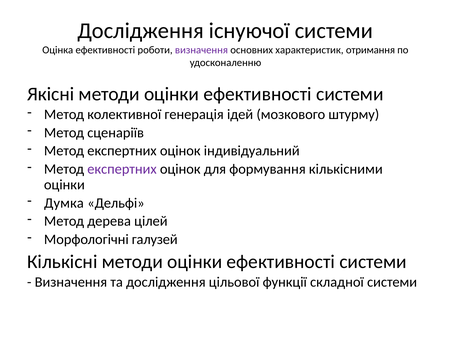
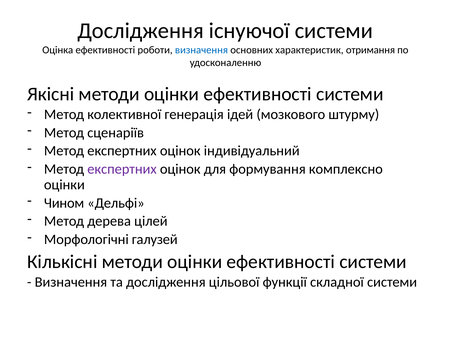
визначення at (201, 50) colour: purple -> blue
кількісними: кількісними -> комплексно
Думка: Думка -> Чином
